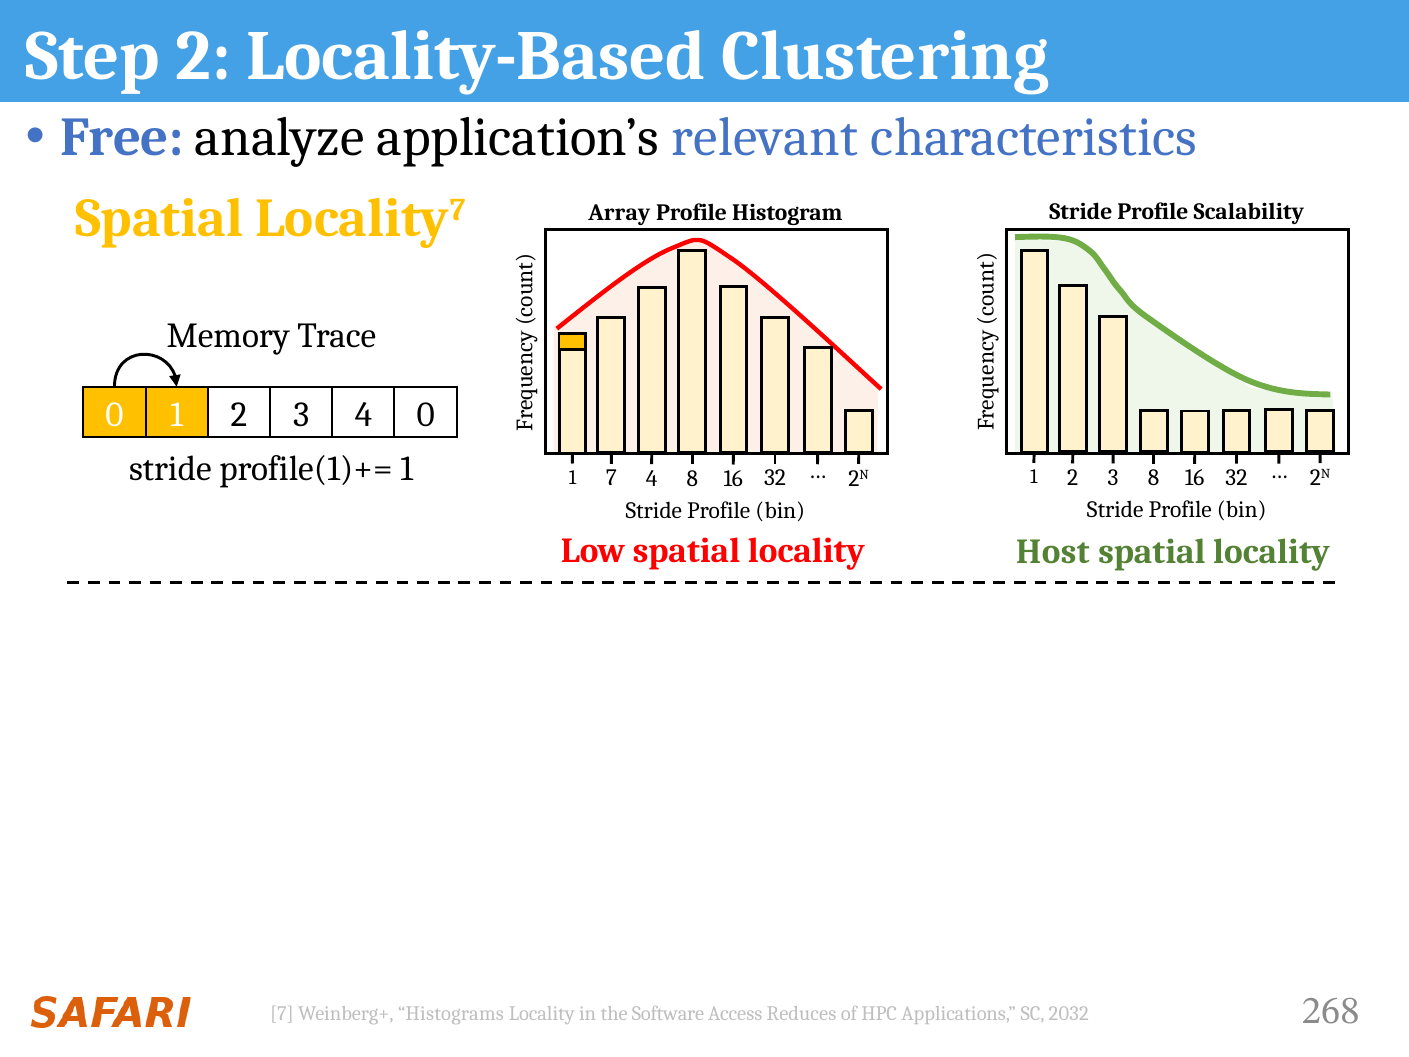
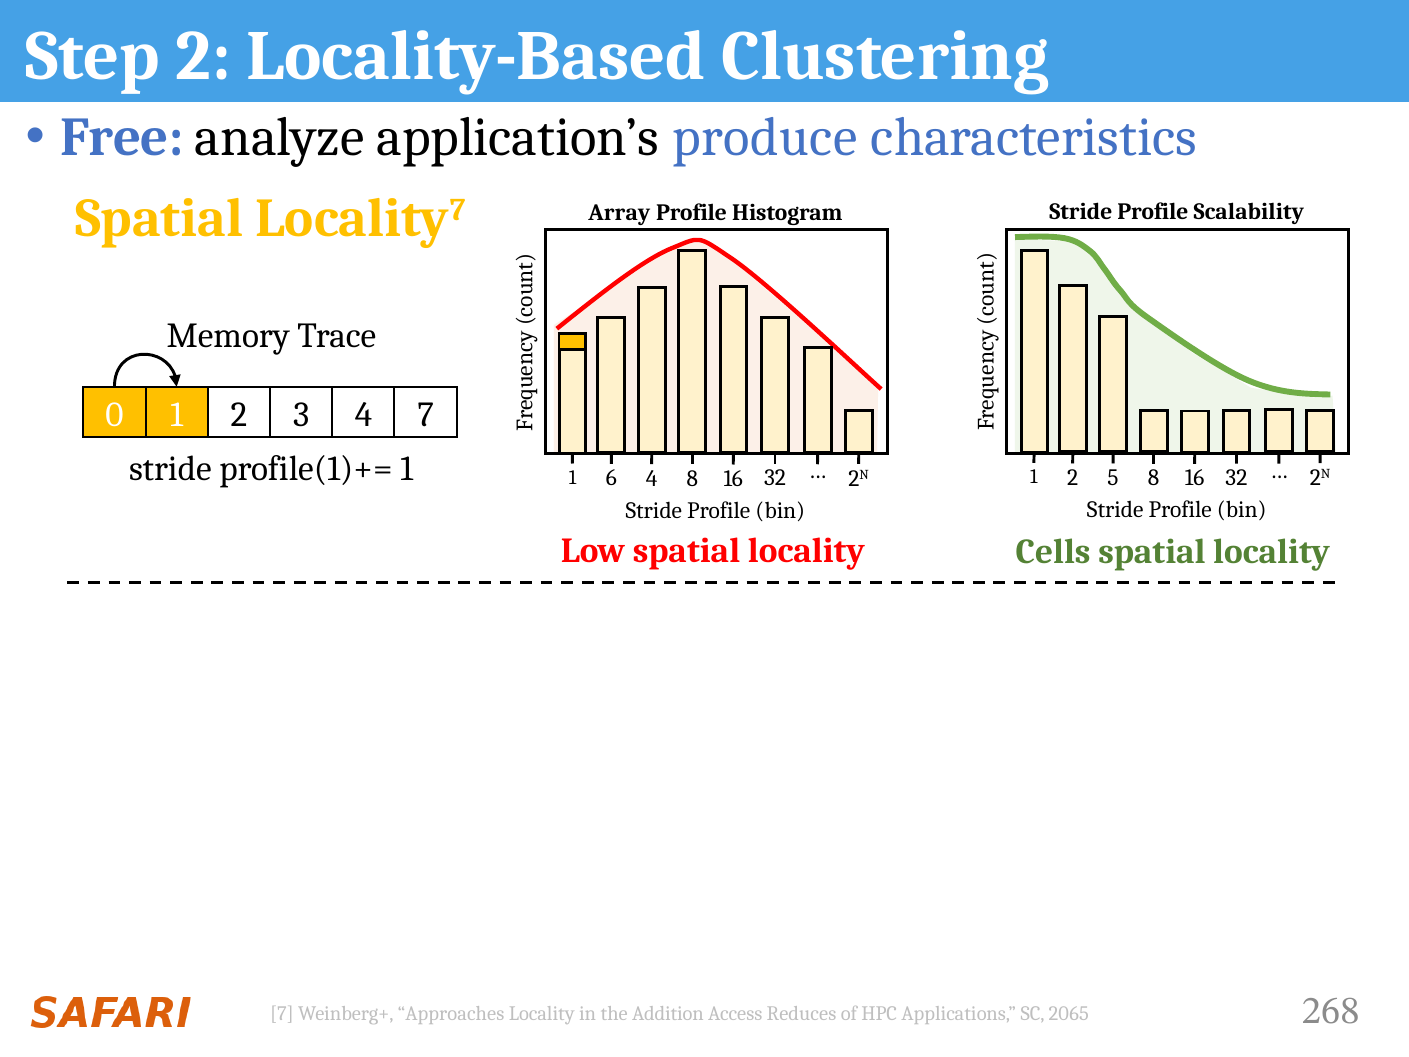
relevant: relevant -> produce
4 0: 0 -> 7
3 at (1113, 478): 3 -> 5
1 7: 7 -> 6
Host: Host -> Cells
Histograms: Histograms -> Approaches
Software: Software -> Addition
2032: 2032 -> 2065
